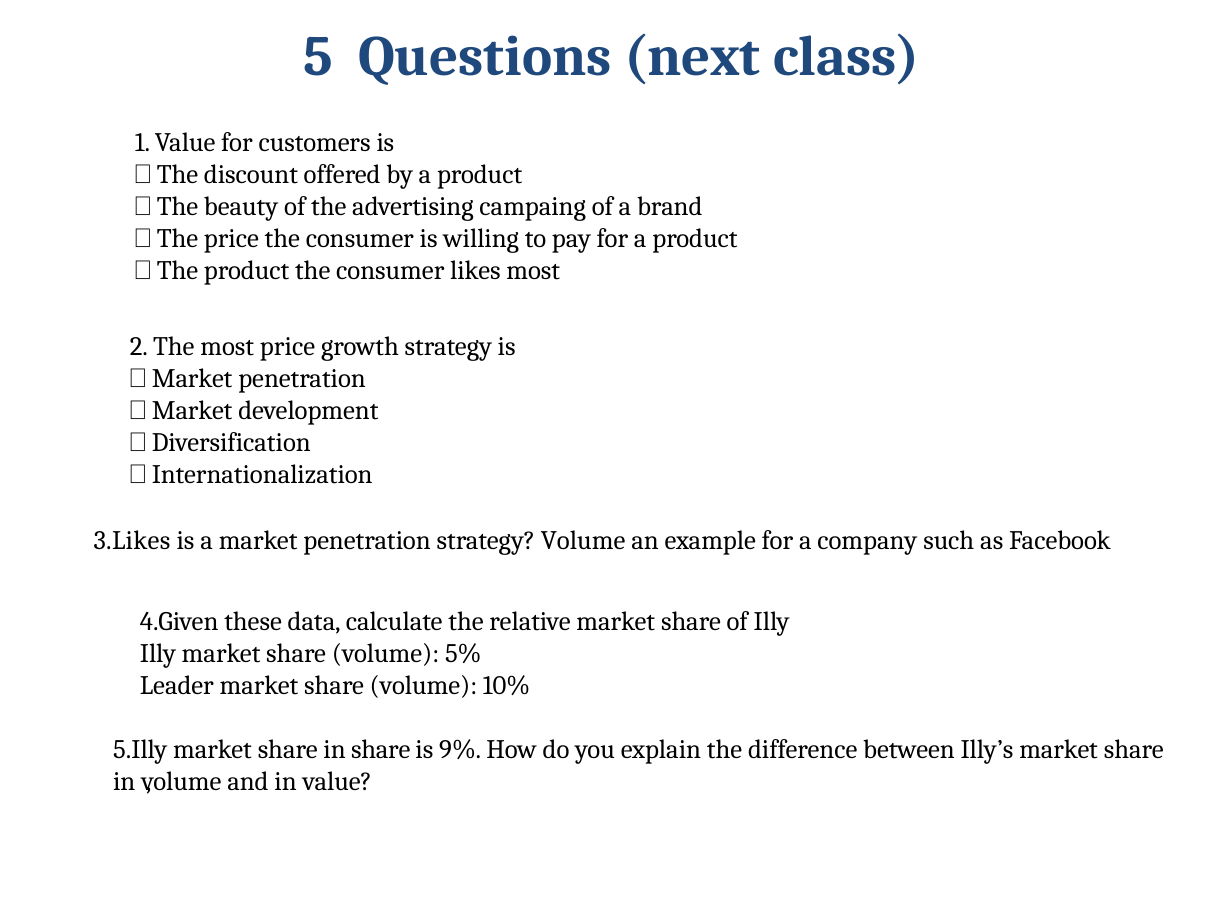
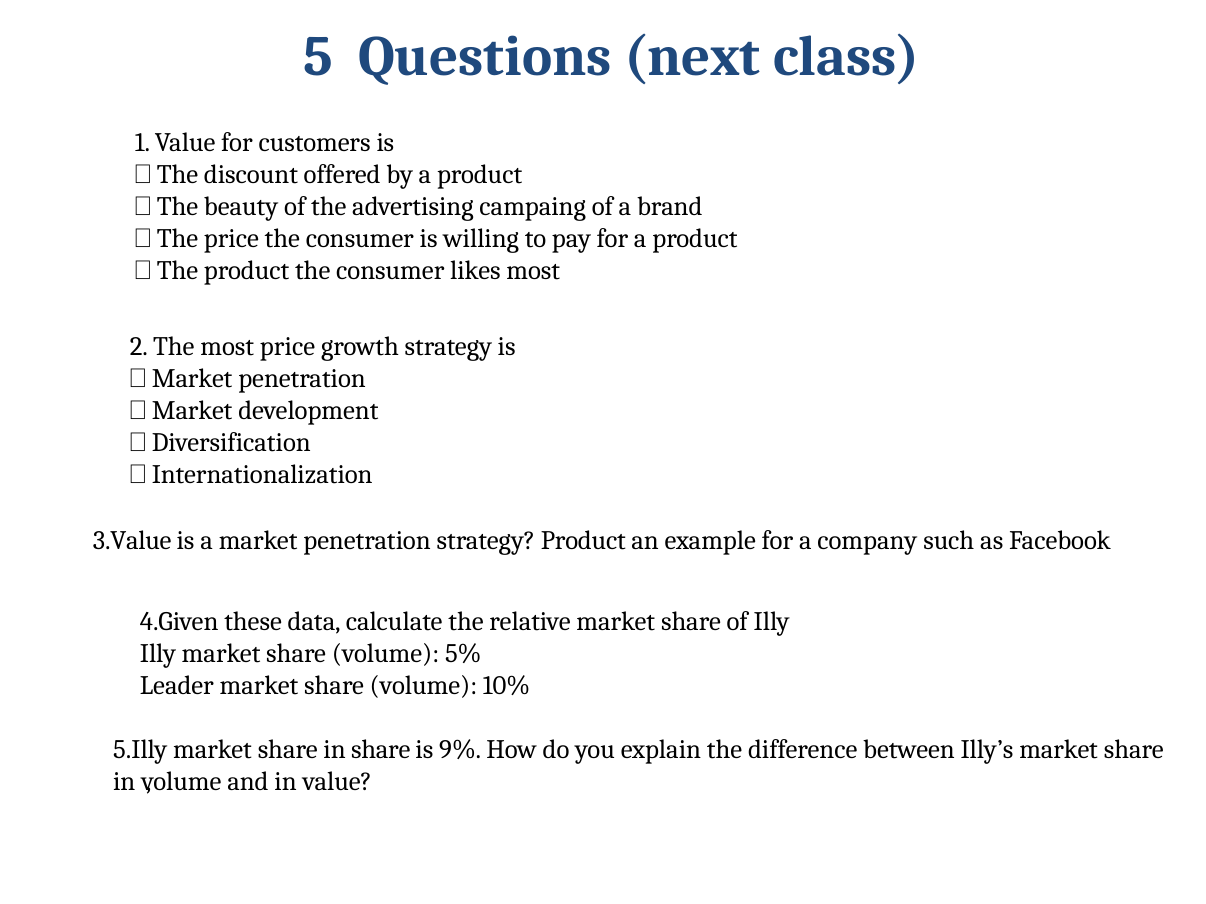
3.Likes: 3.Likes -> 3.Value
strategy Volume: Volume -> Product
